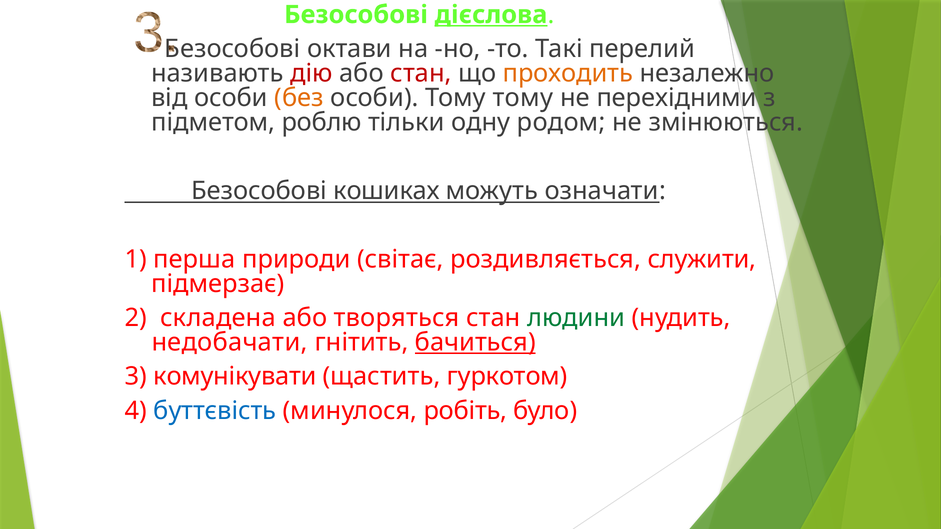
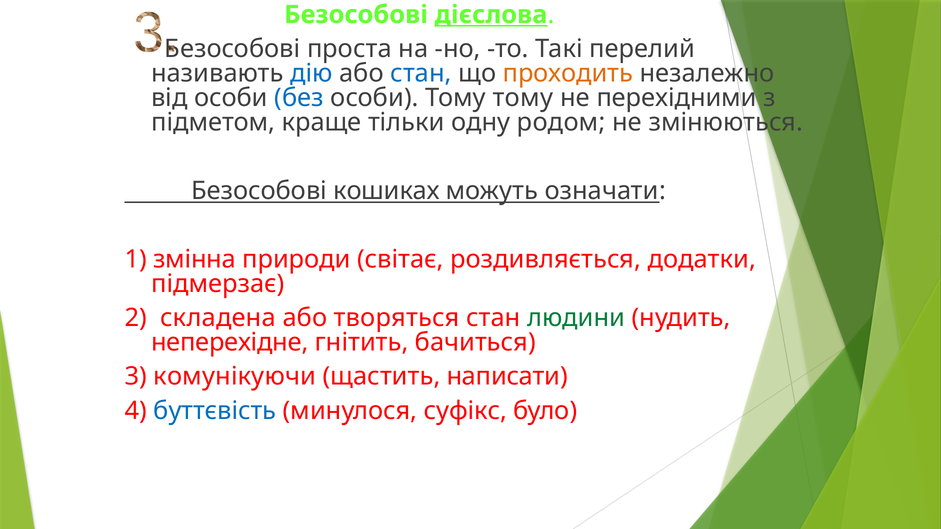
октави: октави -> проста
дію colour: red -> blue
стан at (421, 73) colour: red -> blue
без colour: orange -> blue
роблю: роблю -> краще
перша: перша -> змінна
служити: служити -> додатки
недобачати: недобачати -> неперехідне
бачиться underline: present -> none
комунікувати: комунікувати -> комунікуючи
гуркотом: гуркотом -> написати
робіть: робіть -> суфікс
